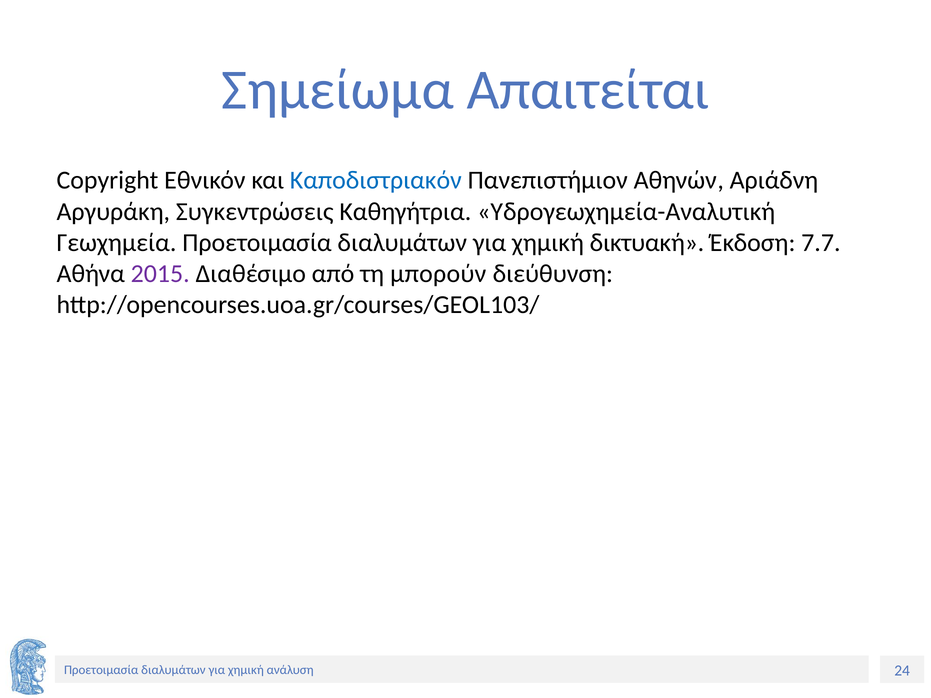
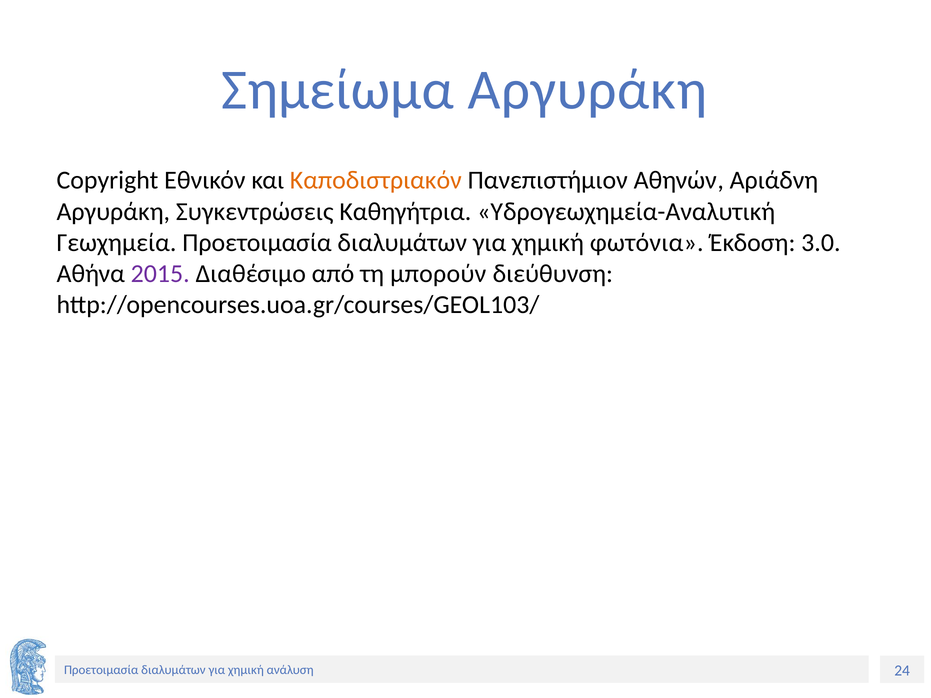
Σημείωμα Απαιτείται: Απαιτείται -> Αργυράκη
Καποδιστριακόν colour: blue -> orange
δικτυακή: δικτυακή -> φωτόνια
7.7: 7.7 -> 3.0
